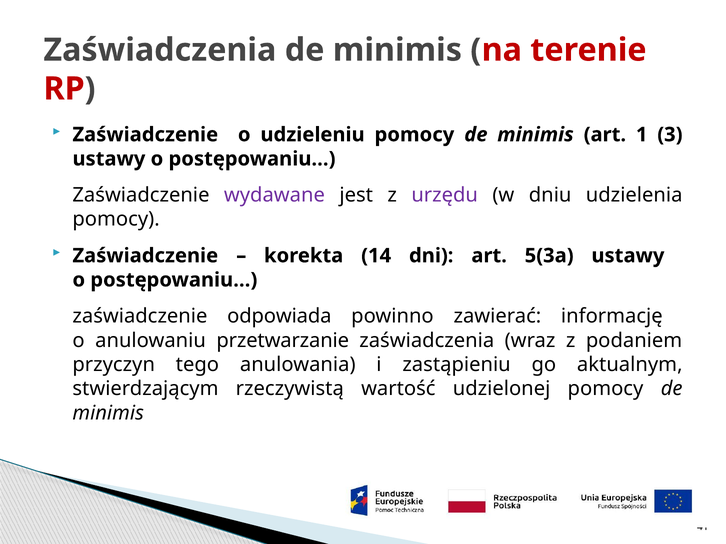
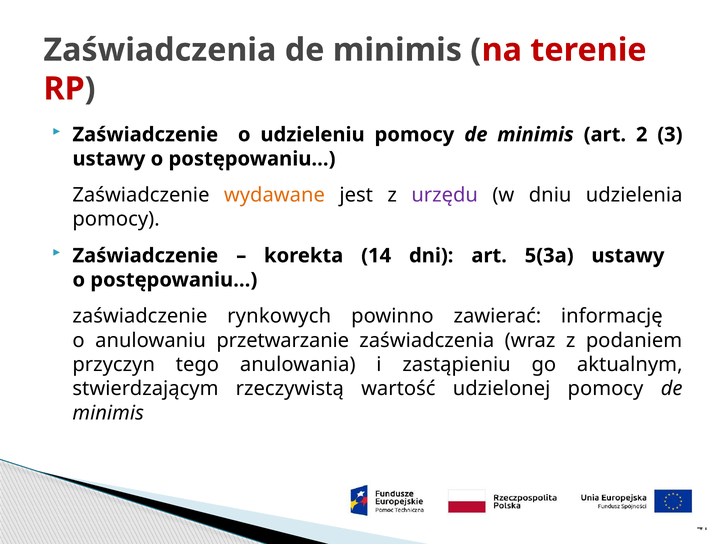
1: 1 -> 2
wydawane colour: purple -> orange
odpowiada: odpowiada -> rynkowych
